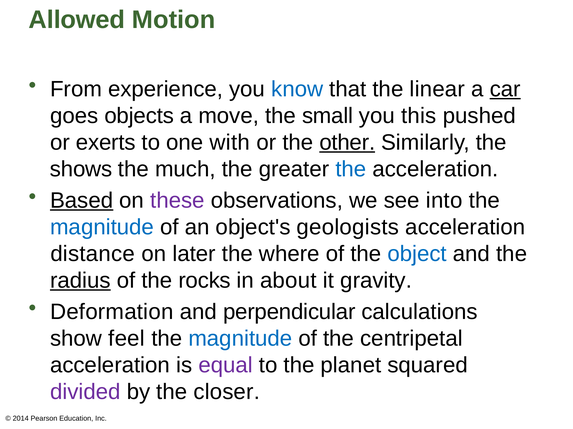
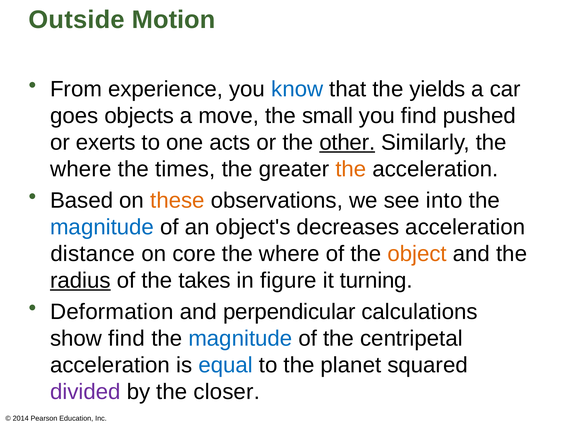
Allowed: Allowed -> Outside
linear: linear -> yields
car underline: present -> none
you this: this -> find
with: with -> acts
shows at (81, 170): shows -> where
much: much -> times
the at (351, 170) colour: blue -> orange
Based underline: present -> none
these colour: purple -> orange
geologists: geologists -> decreases
later: later -> core
object colour: blue -> orange
rocks: rocks -> takes
about: about -> figure
gravity: gravity -> turning
show feel: feel -> find
equal colour: purple -> blue
